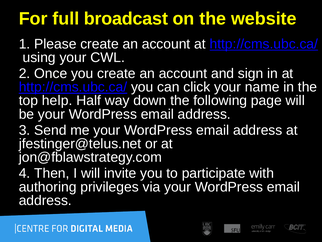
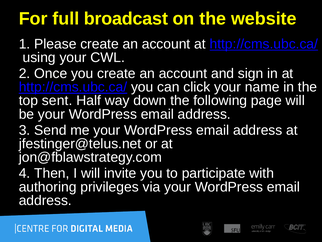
help: help -> sent
